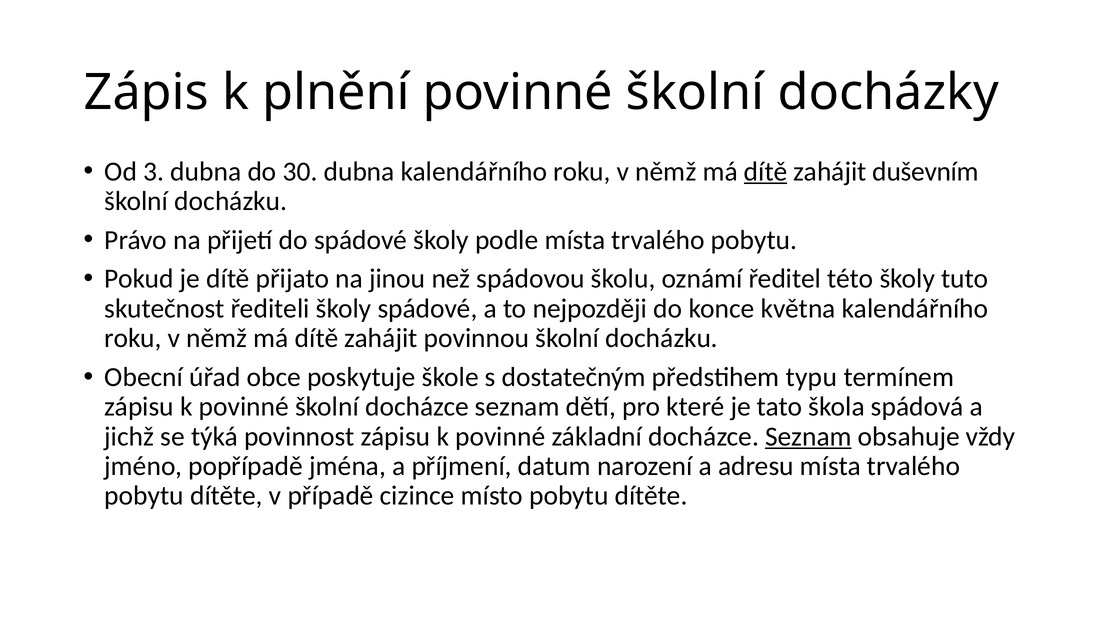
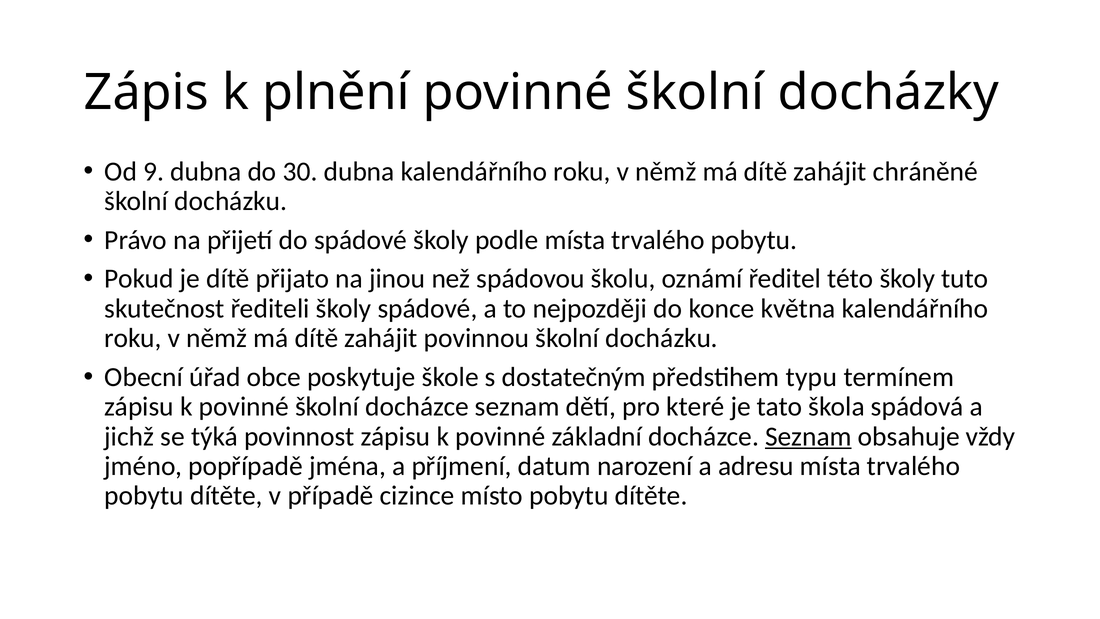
3: 3 -> 9
dítě at (766, 171) underline: present -> none
duševním: duševním -> chráněné
